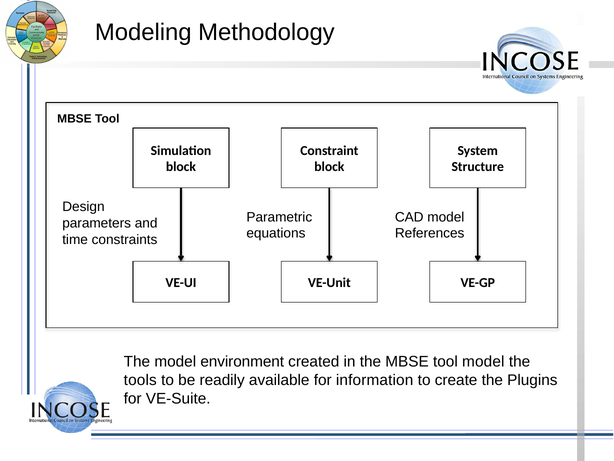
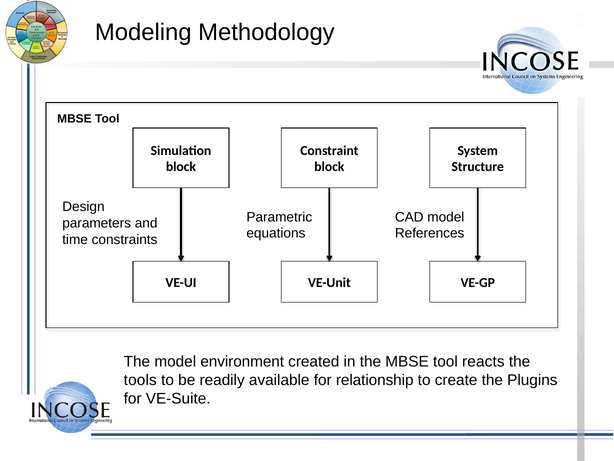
tool model: model -> reacts
information: information -> relationship
